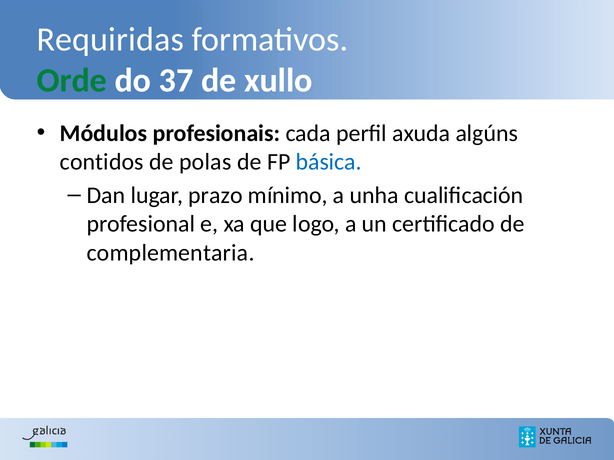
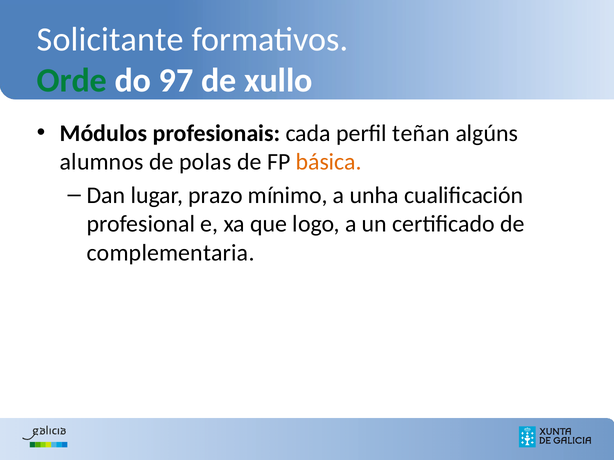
Requiridas: Requiridas -> Solicitante
37: 37 -> 97
axuda: axuda -> teñan
contidos: contidos -> alumnos
básica colour: blue -> orange
